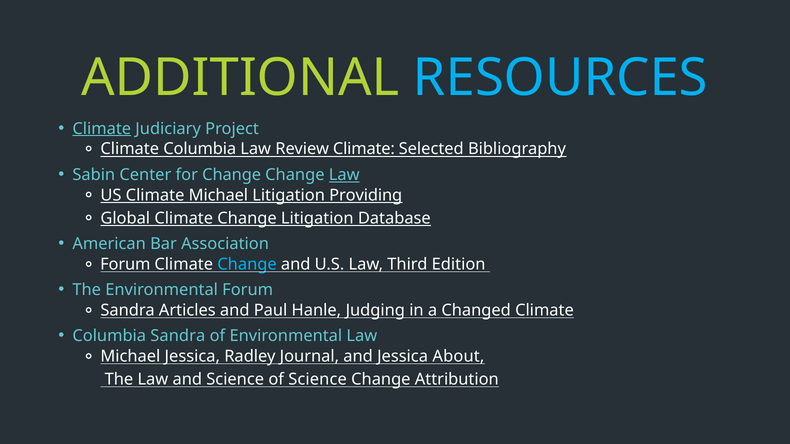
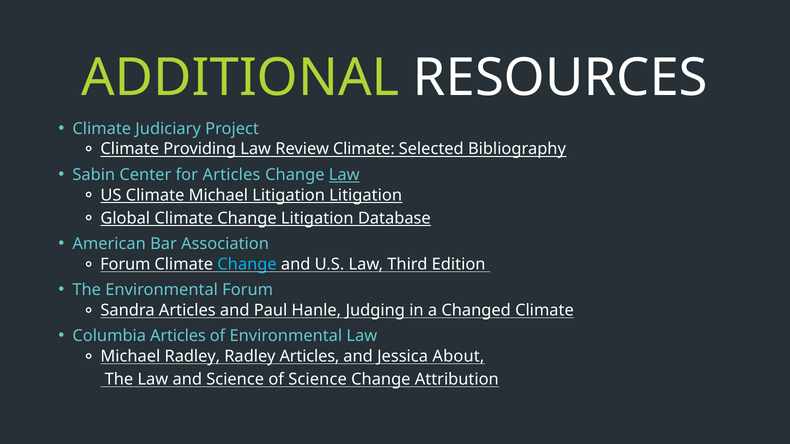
RESOURCES colour: light blue -> white
Climate at (102, 129) underline: present -> none
Climate Columbia: Columbia -> Providing
for Change: Change -> Articles
Litigation Providing: Providing -> Litigation
Columbia Sandra: Sandra -> Articles
Michael Jessica: Jessica -> Radley
Radley Journal: Journal -> Articles
